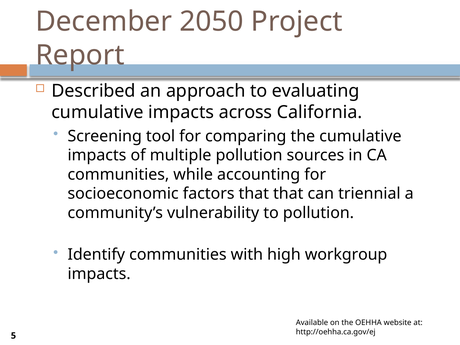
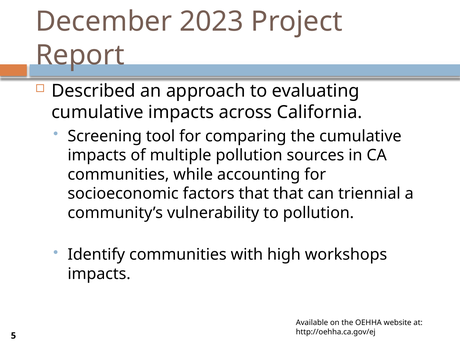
2050: 2050 -> 2023
workgroup: workgroup -> workshops
